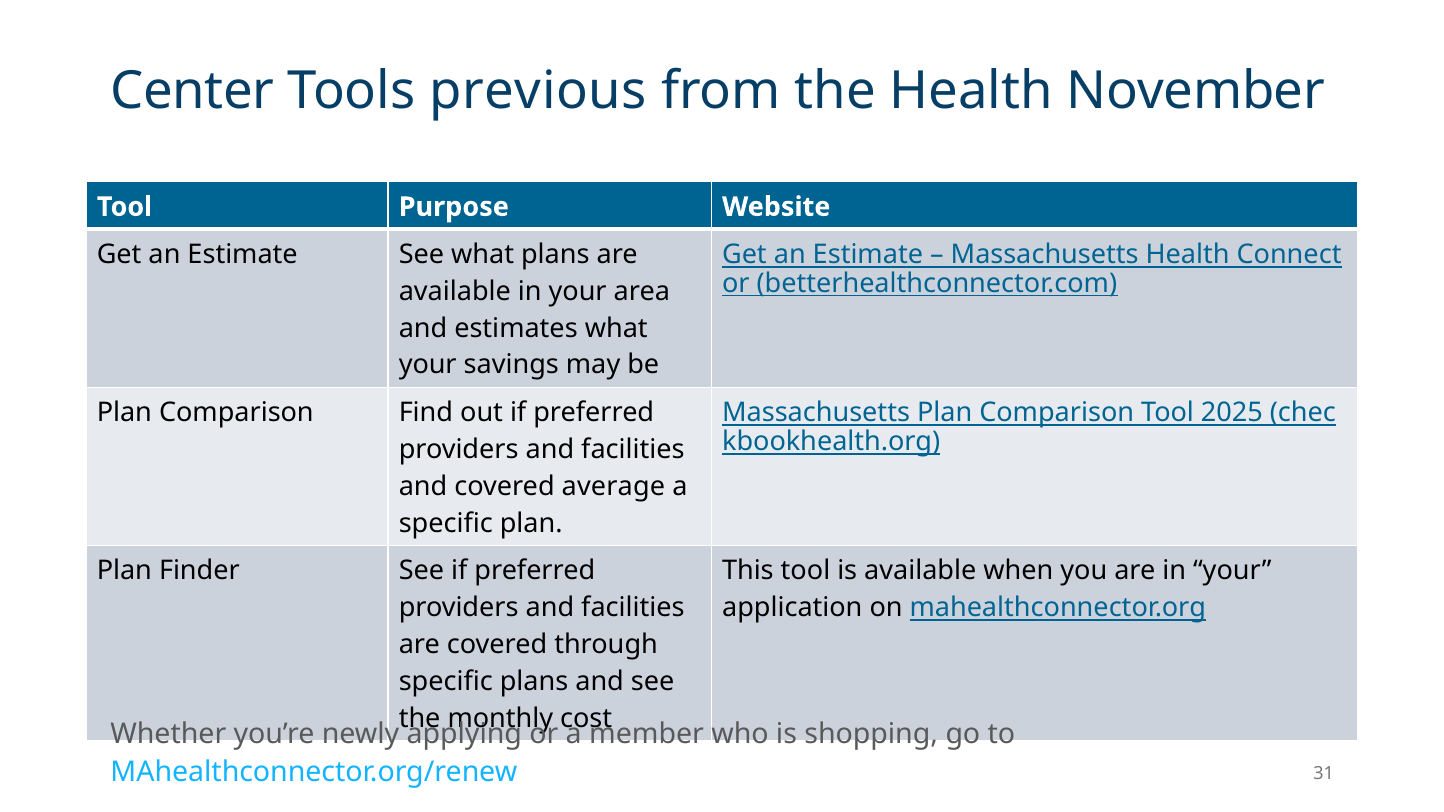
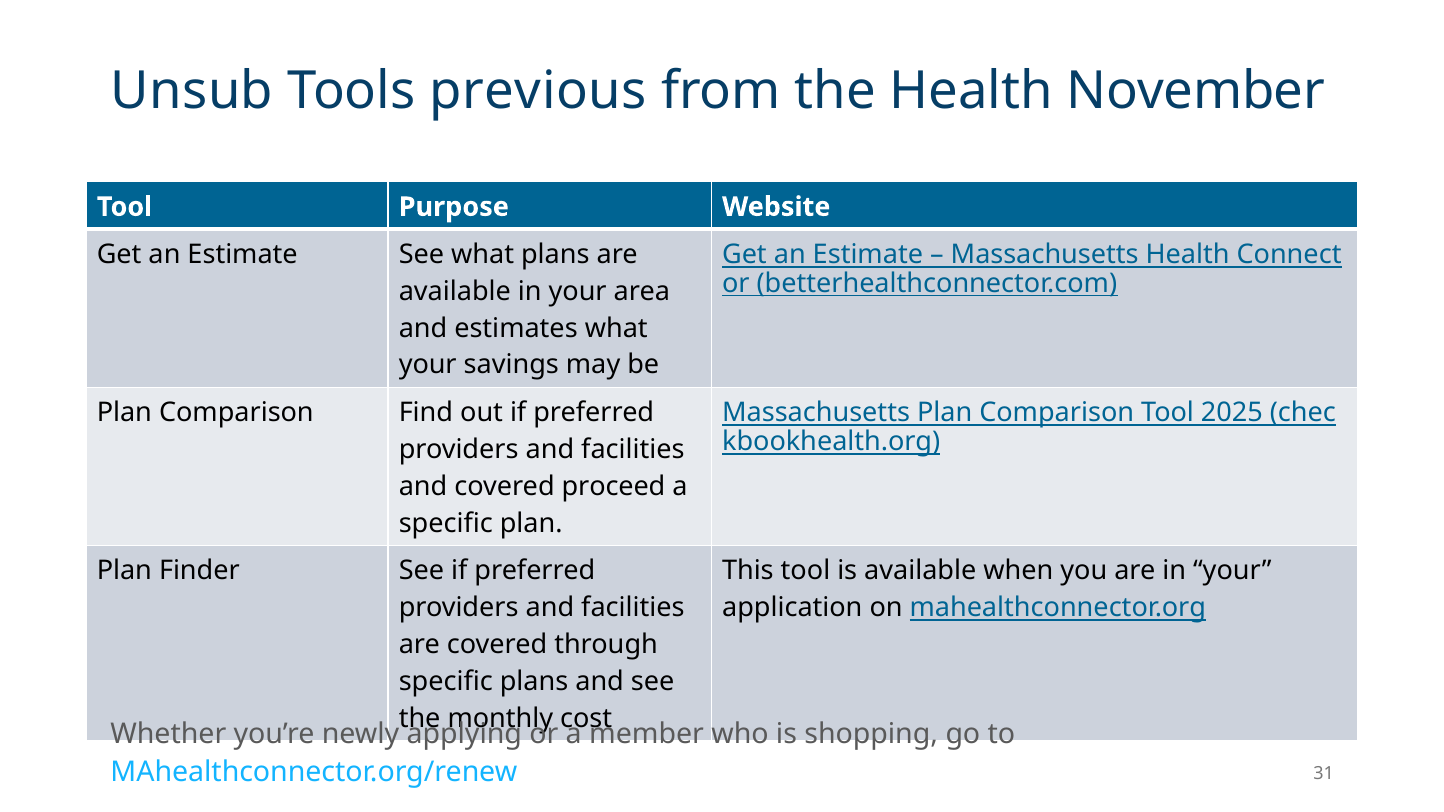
Center: Center -> Unsub
average: average -> proceed
